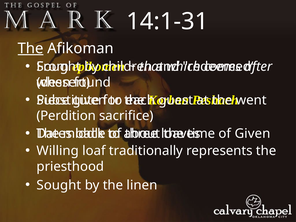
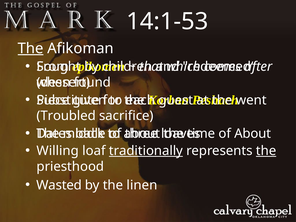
14:1-31: 14:1-31 -> 14:1-53
Perdition: Perdition -> Troubled
of Given: Given -> About
traditionally underline: none -> present
the at (266, 151) underline: none -> present
Sought at (59, 185): Sought -> Wasted
